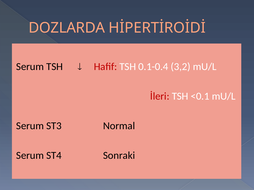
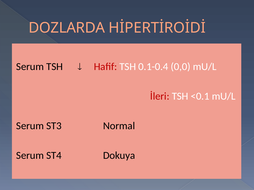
3,2: 3,2 -> 0,0
Sonraki: Sonraki -> Dokuya
